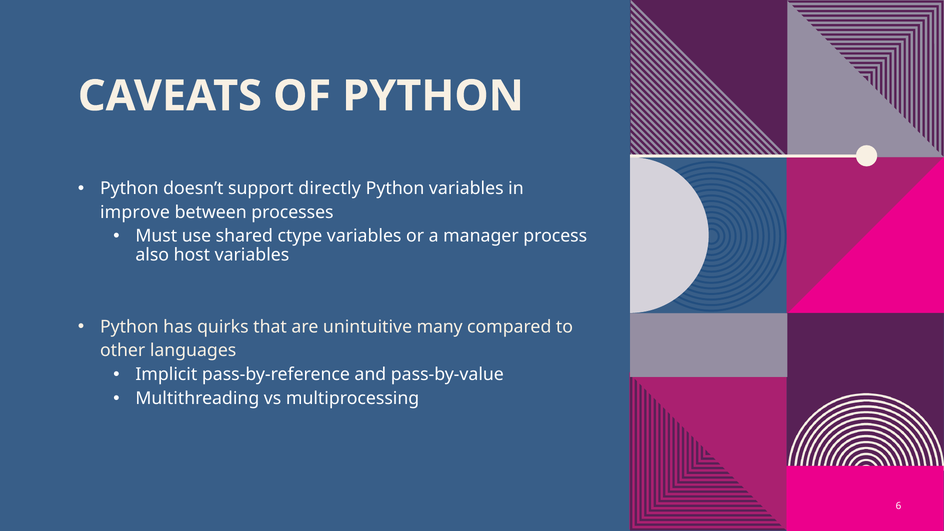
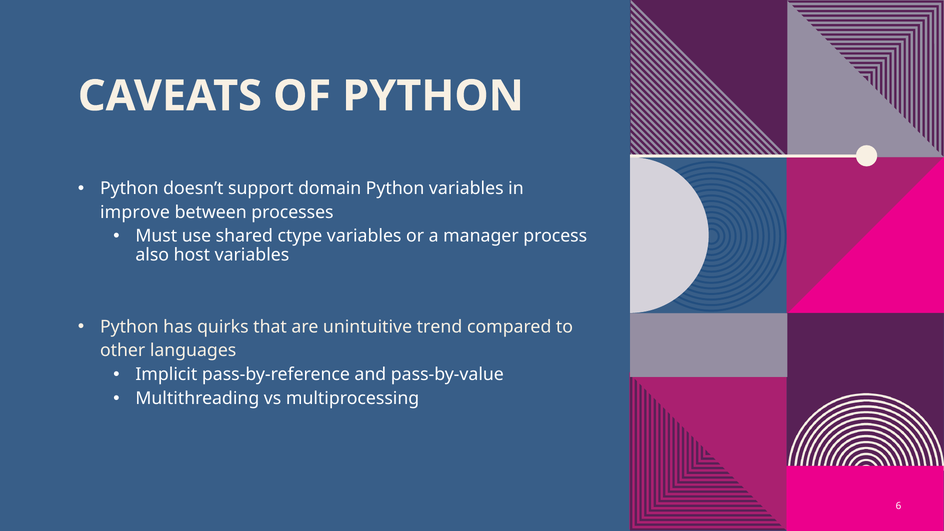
directly: directly -> domain
many: many -> trend
